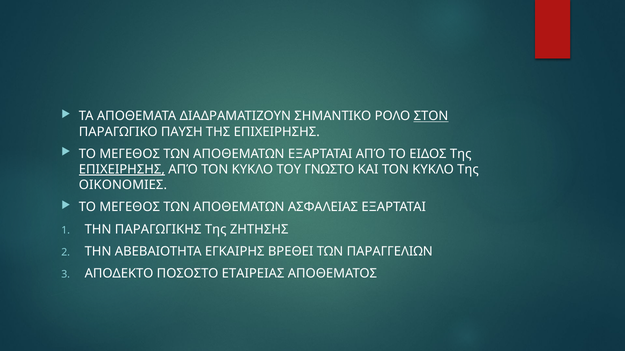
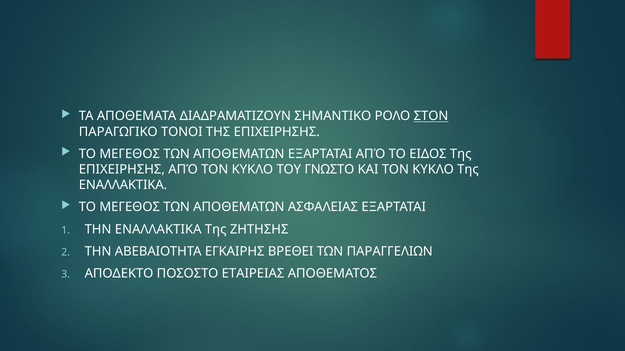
ΠΑΥΣΗ: ΠΑΥΣΗ -> ΤΟΝΟΙ
ΕΠΙΧΕΙΡΗΣΗΣ at (122, 170) underline: present -> none
ΟΙΚΟΝΟΜΙΕΣ at (123, 185): ΟΙΚΟΝΟΜΙΕΣ -> ΕΝΑΛΛΑΚΤΙΚΑ
ΤΗΝ ΠΑΡΑΓΩΓΙΚΗΣ: ΠΑΡΑΓΩΓΙΚΗΣ -> ΕΝΑΛΛΑΚΤΙΚΑ
